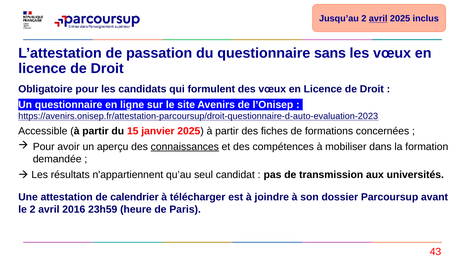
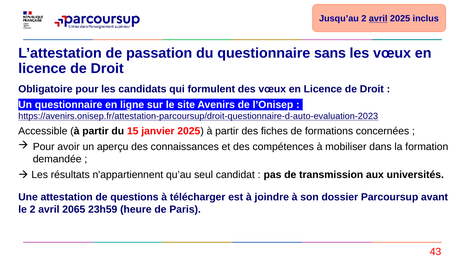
connaissances underline: present -> none
calendrier: calendrier -> questions
2016: 2016 -> 2065
